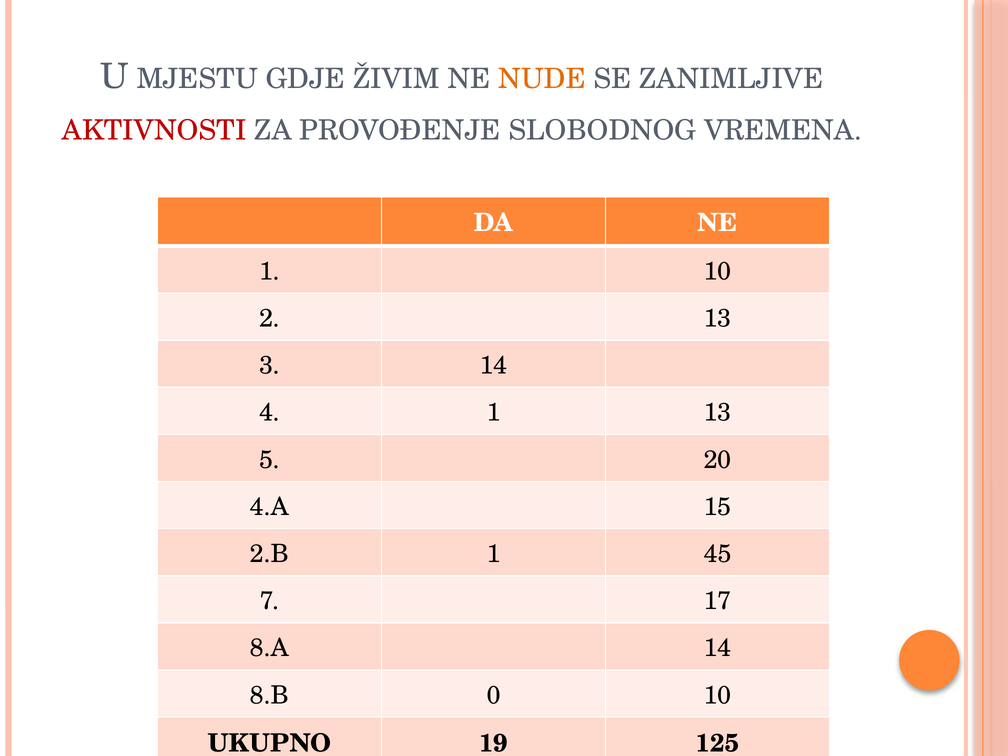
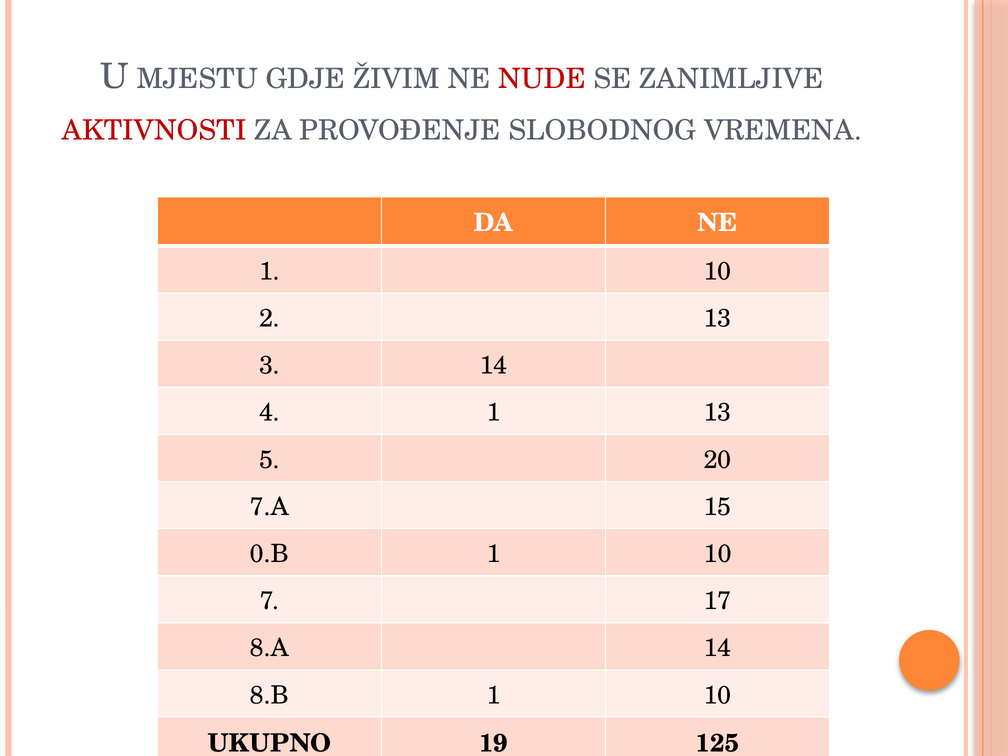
NUDE colour: orange -> red
4.A: 4.A -> 7.A
2.B: 2.B -> 0.B
45 at (718, 554): 45 -> 10
8.B 0: 0 -> 1
